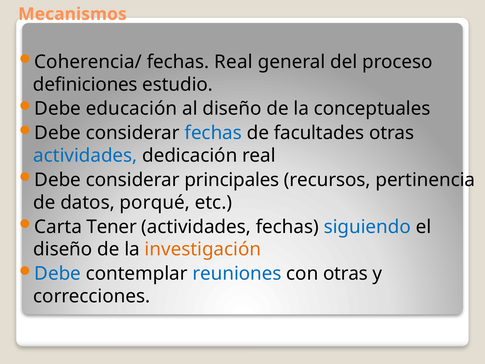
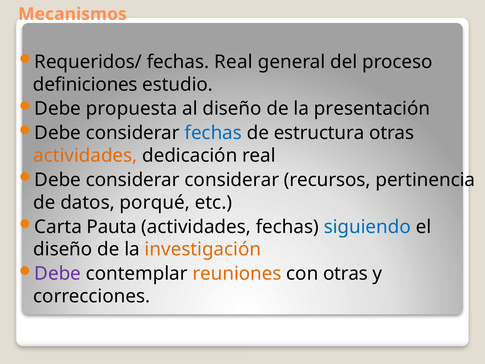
Coherencia/: Coherencia/ -> Requeridos/
educación: educación -> propuesta
conceptuales: conceptuales -> presentación
facultades: facultades -> estructura
actividades at (85, 156) colour: blue -> orange
considerar principales: principales -> considerar
Tener: Tener -> Pauta
Debe at (58, 274) colour: blue -> purple
reuniones colour: blue -> orange
